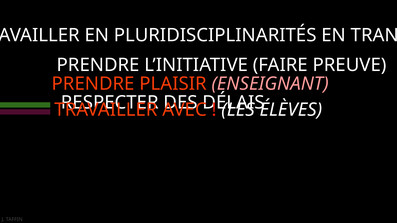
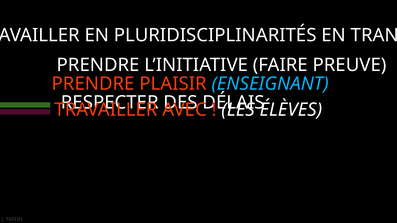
ENSEIGNANT colour: pink -> light blue
